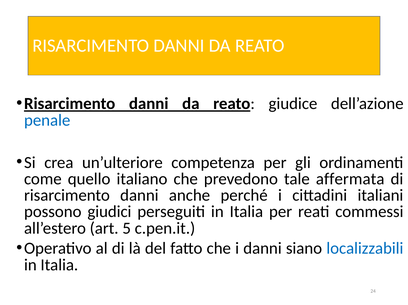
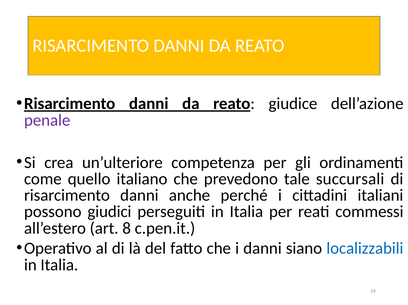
penale colour: blue -> purple
affermata: affermata -> succursali
5: 5 -> 8
